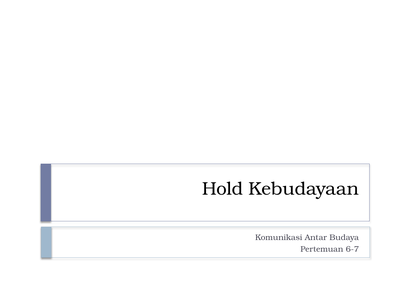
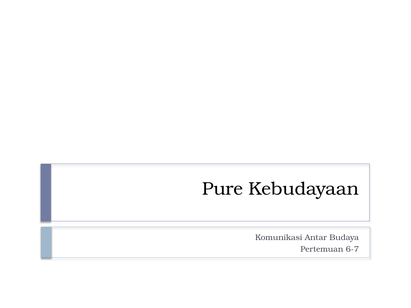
Hold: Hold -> Pure
